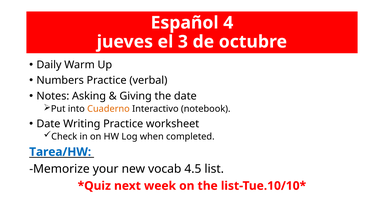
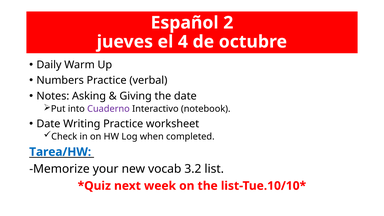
4: 4 -> 2
3: 3 -> 4
Cuaderno colour: orange -> purple
4.5: 4.5 -> 3.2
